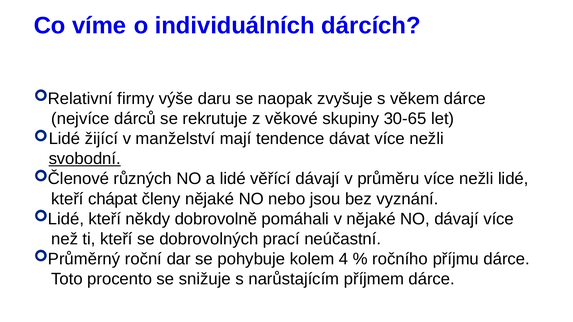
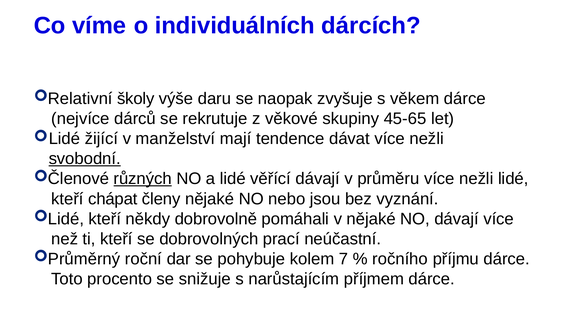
firmy: firmy -> školy
30-65: 30-65 -> 45-65
různých underline: none -> present
4: 4 -> 7
